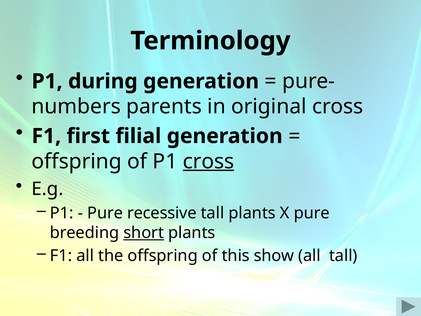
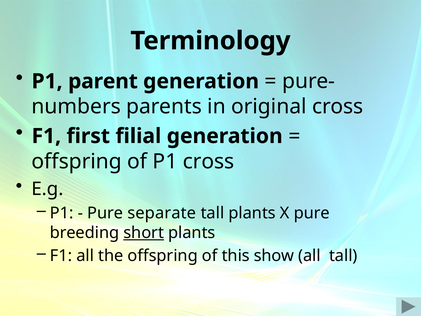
during: during -> parent
cross at (209, 161) underline: present -> none
recessive: recessive -> separate
